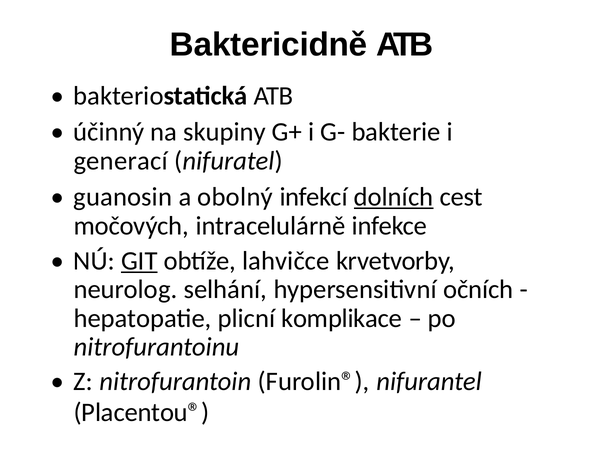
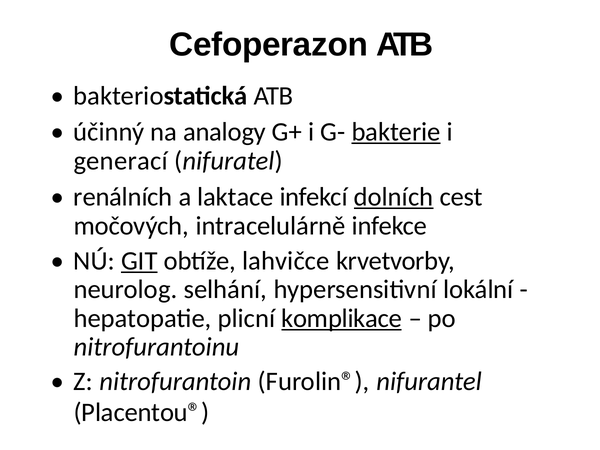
Baktericidně: Baktericidně -> Cefoperazon
skupiny: skupiny -> analogy
bakterie underline: none -> present
guanosin: guanosin -> renálních
obolný: obolný -> laktace
očních: očních -> lokální
komplikace underline: none -> present
